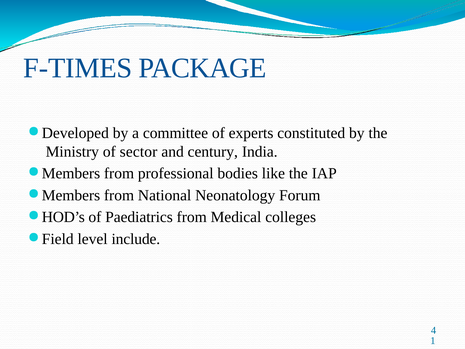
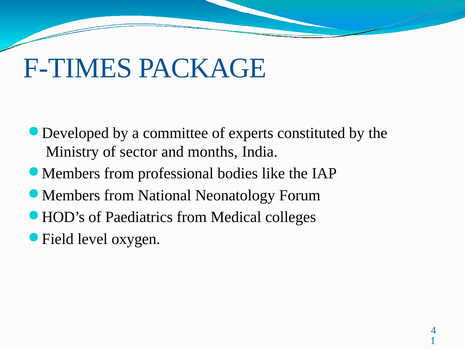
century: century -> months
include: include -> oxygen
